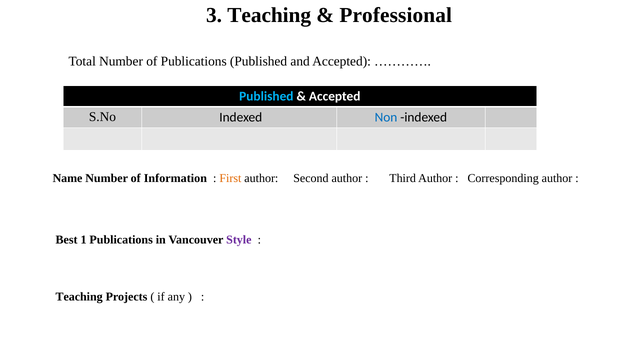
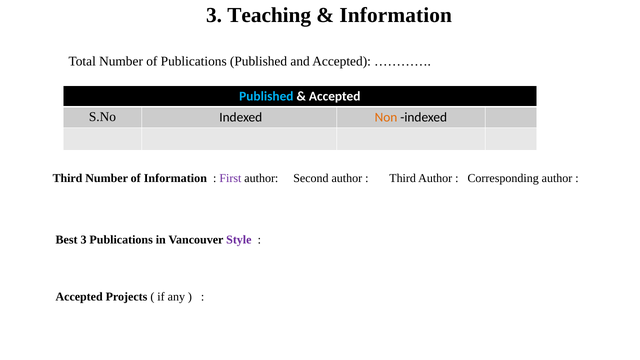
Professional at (396, 15): Professional -> Information
Non colour: blue -> orange
Name at (68, 178): Name -> Third
First colour: orange -> purple
Best 1: 1 -> 3
Teaching at (79, 297): Teaching -> Accepted
